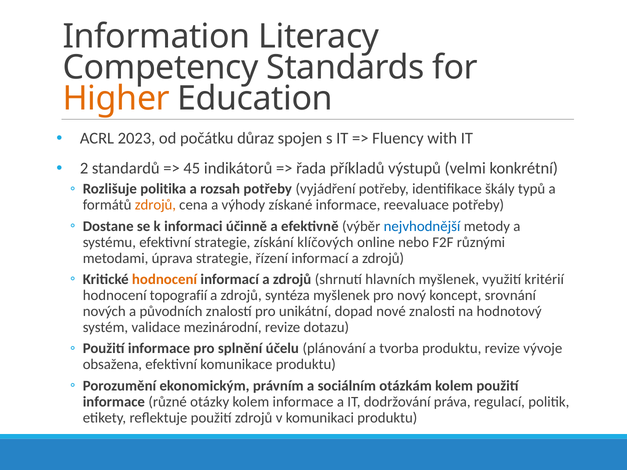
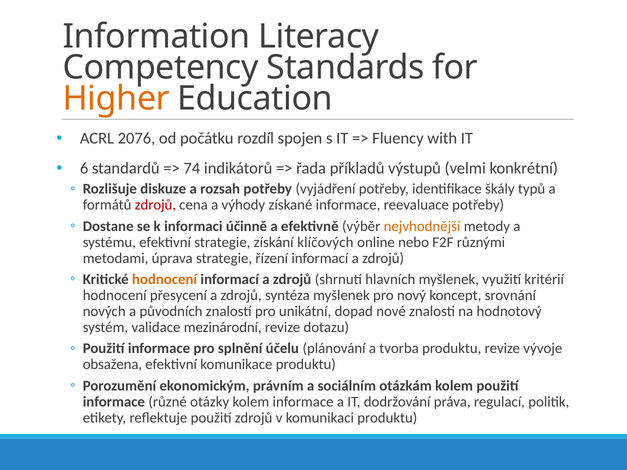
2023: 2023 -> 2076
důraz: důraz -> rozdíl
2: 2 -> 6
45: 45 -> 74
politika: politika -> diskuze
zdrojů at (155, 205) colour: orange -> red
nejvhodnější colour: blue -> orange
topografií: topografií -> přesycení
